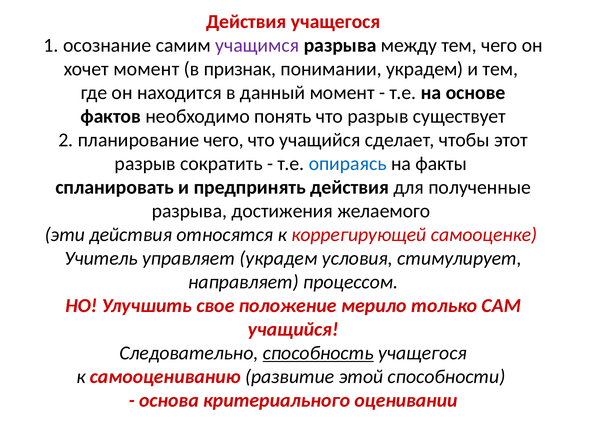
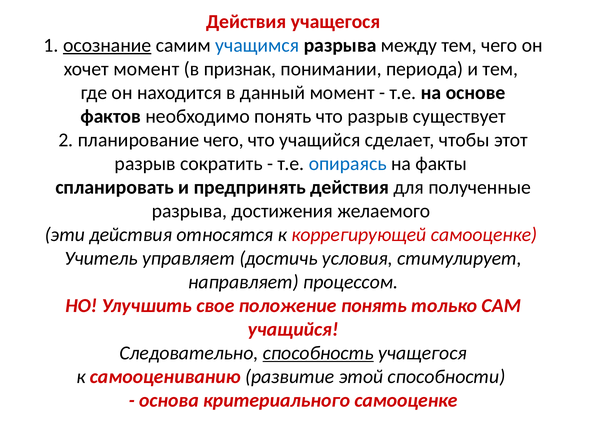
осознание underline: none -> present
учащимся colour: purple -> blue
понимании украдем: украдем -> периода
управляет украдем: украдем -> достичь
положение мерило: мерило -> понять
критериального оценивании: оценивании -> самооценке
